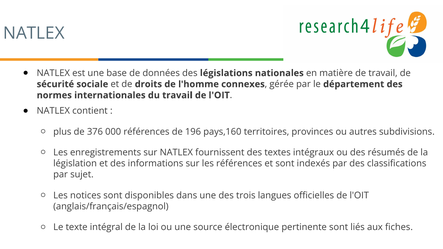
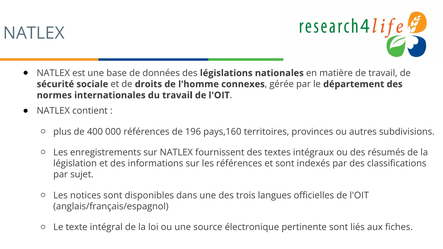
376: 376 -> 400
